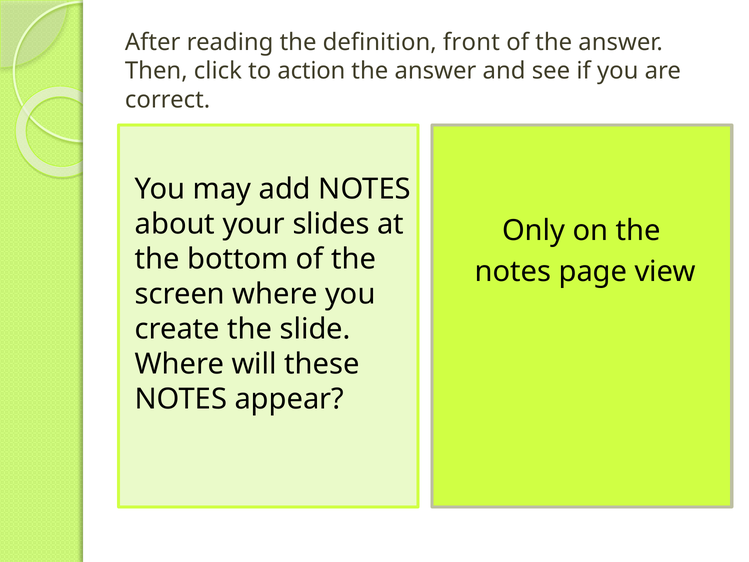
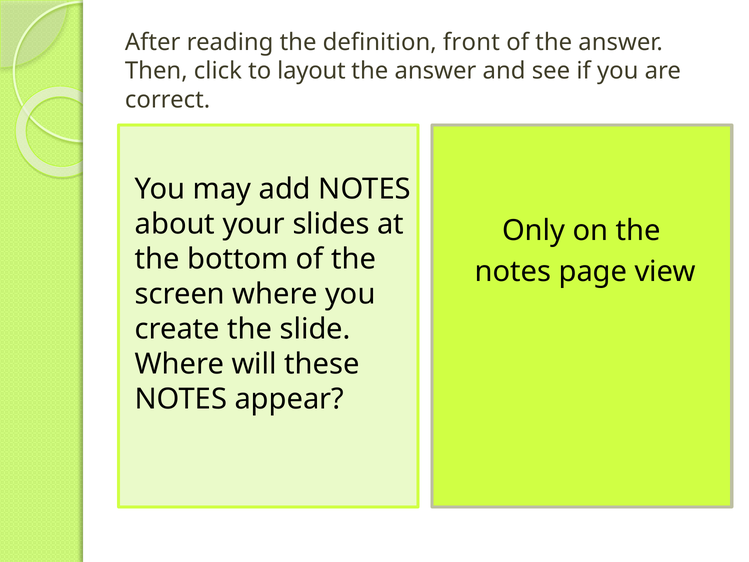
action: action -> layout
